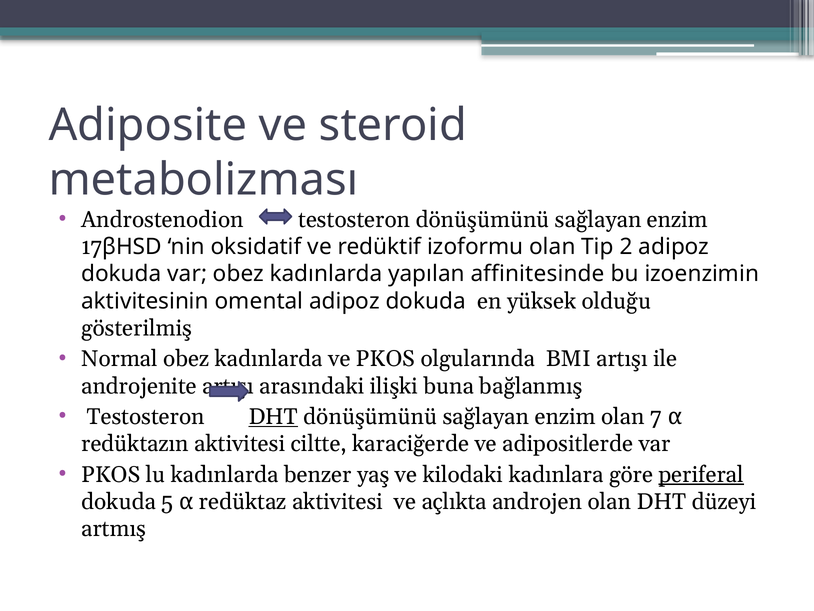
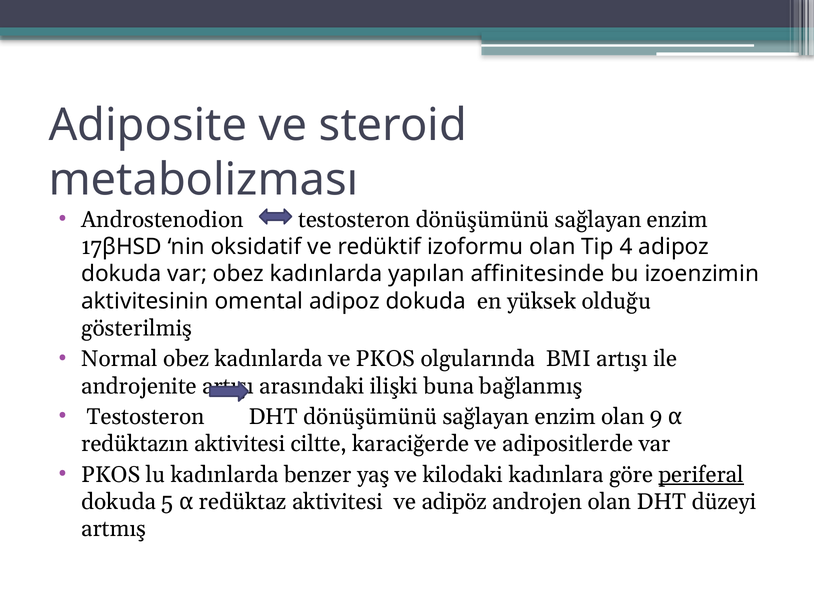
2: 2 -> 4
DHT at (273, 416) underline: present -> none
7: 7 -> 9
açlıkta: açlıkta -> adipöz
